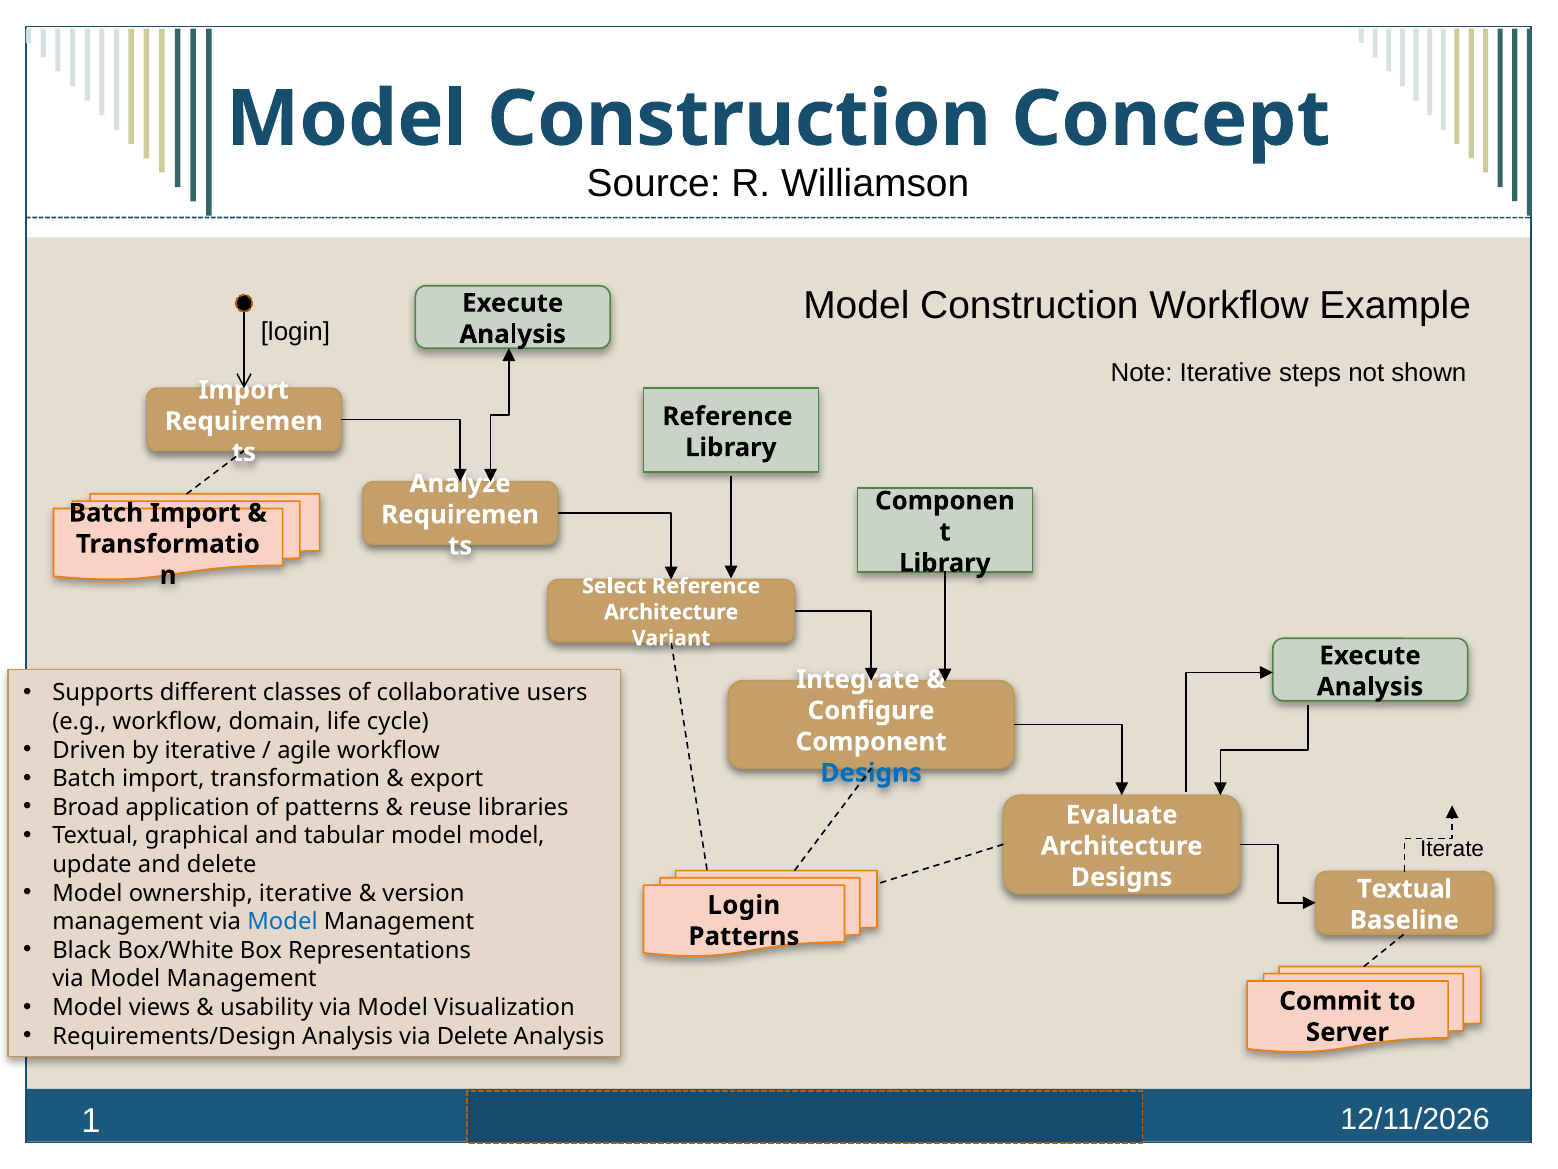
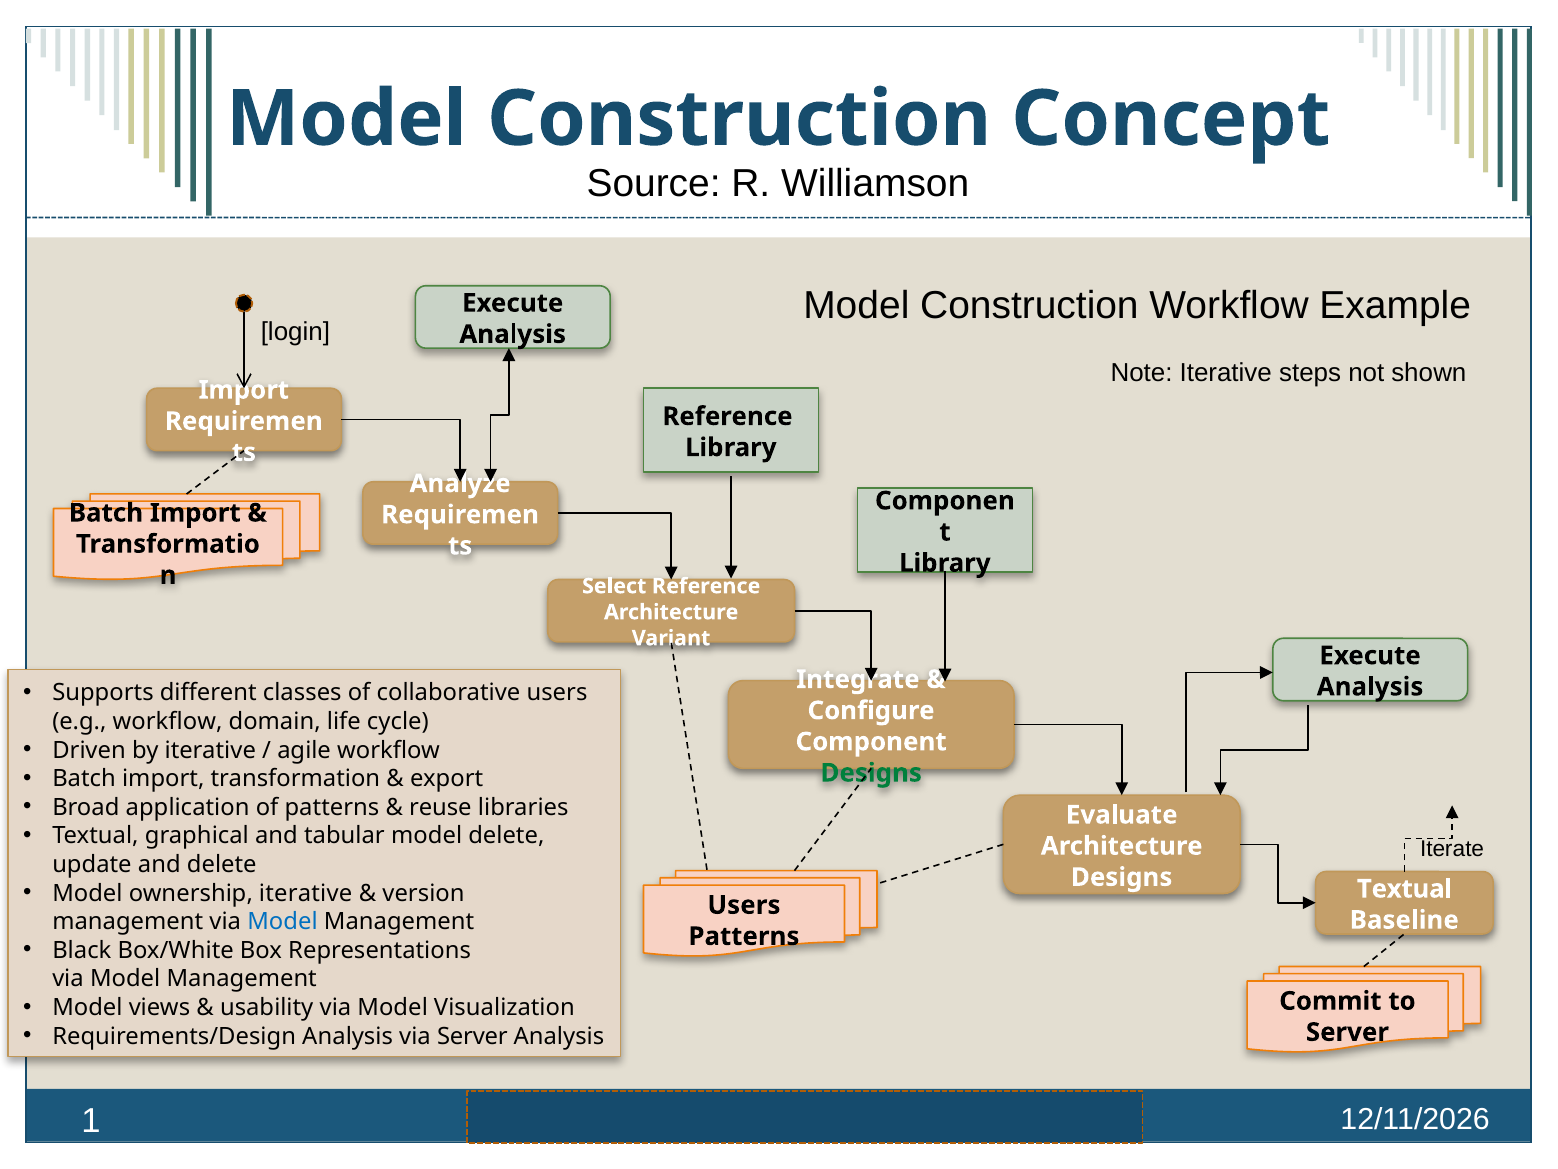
Designs at (871, 773) colour: blue -> green
model model: model -> delete
Login at (744, 905): Login -> Users
via Delete: Delete -> Server
